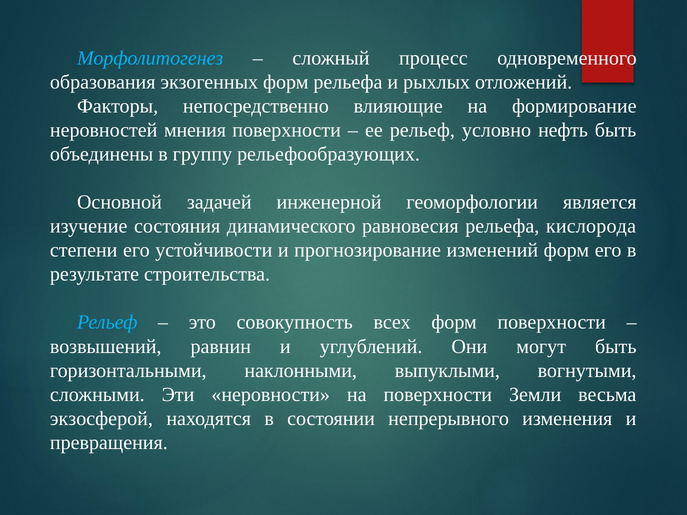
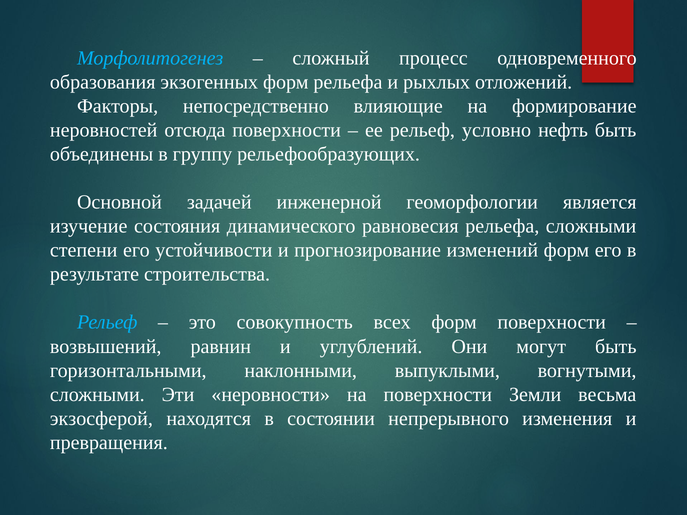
мнения: мнения -> отсюда
рельефа кислорода: кислорода -> сложными
